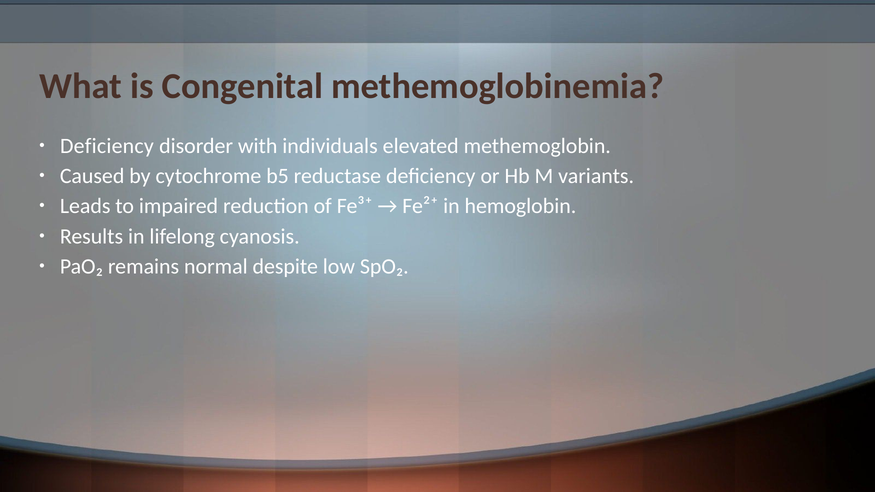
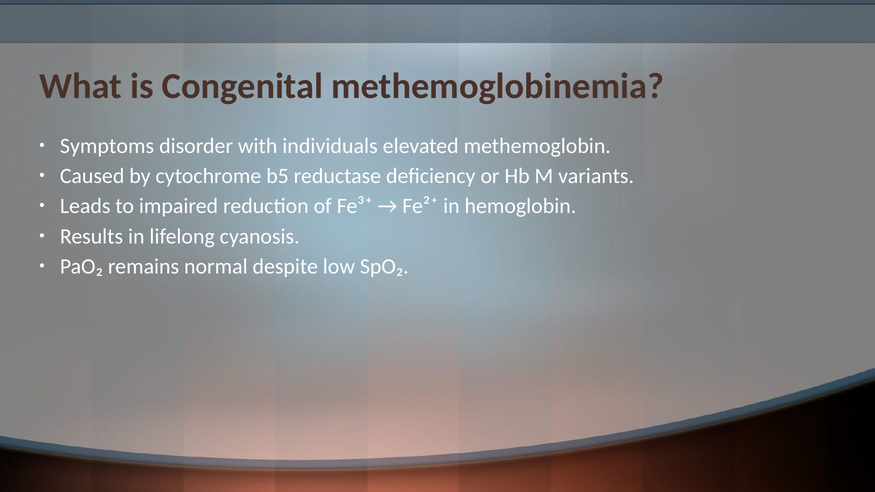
Deficiency at (107, 146): Deficiency -> Symptoms
